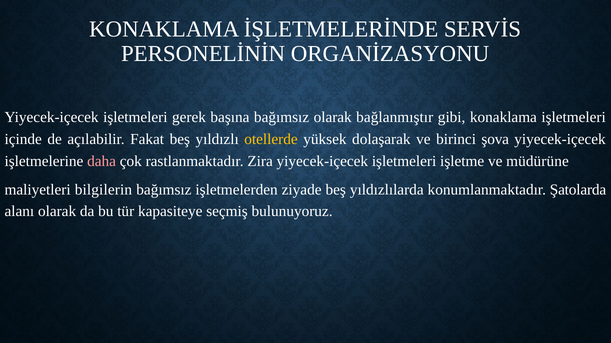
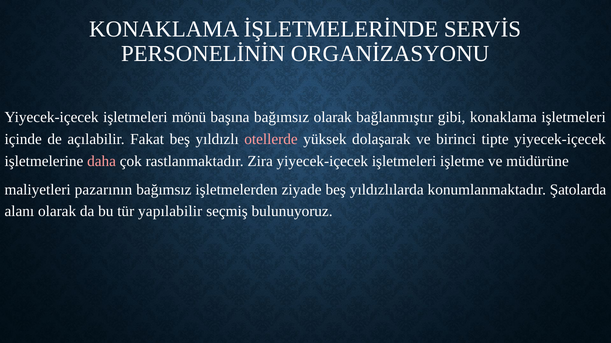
gerek: gerek -> mönü
otellerde colour: yellow -> pink
şova: şova -> tipte
bilgilerin: bilgilerin -> pazarının
kapasiteye: kapasiteye -> yapılabilir
